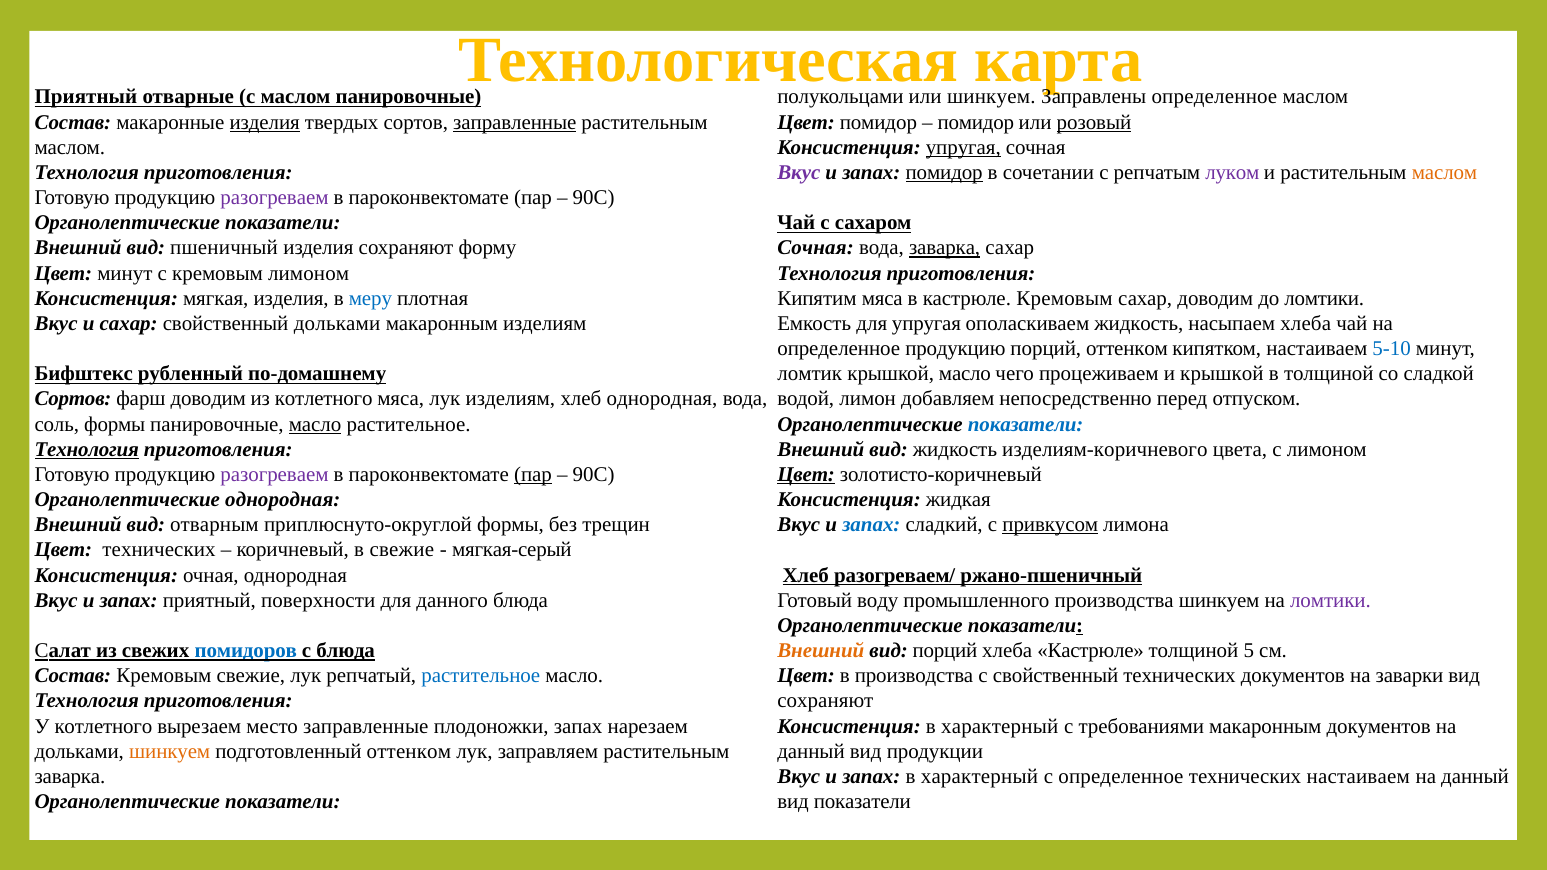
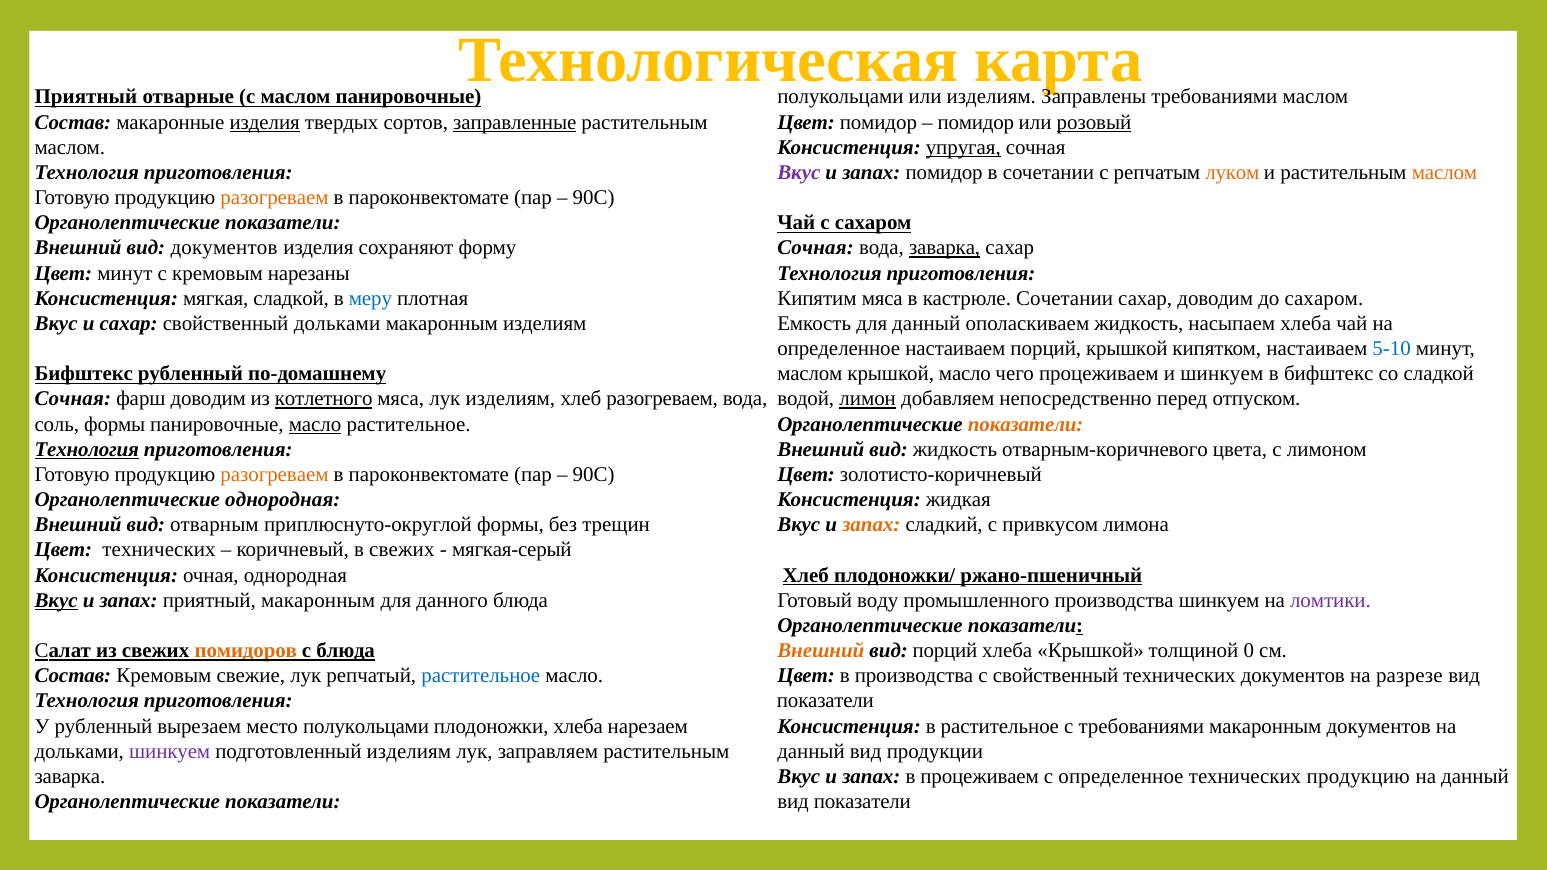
шинкуем at (991, 97): шинкуем -> изделиям
определенное at (1214, 97): определенное -> требованиями
помидор at (944, 173) underline: present -> none
луком colour: purple -> orange
разогреваем at (274, 198) colour: purple -> orange
вид пшеничный: пшеничный -> документов
кремовым лимоном: лимоном -> нарезаны
мягкая изделия: изделия -> сладкой
кастрюле Кремовым: Кремовым -> Сочетании
до ломтики: ломтики -> сахаром
для упругая: упругая -> данный
определенное продукцию: продукцию -> настаиваем
порций оттенком: оттенком -> крышкой
ломтик at (810, 374): ломтик -> маслом
и крышкой: крышкой -> шинкуем
в толщиной: толщиной -> бифштекс
Сортов at (73, 399): Сортов -> Сочная
котлетного at (324, 399) underline: none -> present
хлеб однородная: однородная -> разогреваем
лимон underline: none -> present
показатели at (1026, 424) colour: blue -> orange
изделиям-коричневого: изделиям-коричневого -> отварным-коричневого
разогреваем at (274, 475) colour: purple -> orange
пар at (533, 475) underline: present -> none
Цвет at (806, 475) underline: present -> none
запах at (871, 525) colour: blue -> orange
привкусом underline: present -> none
в свежие: свежие -> свежих
разогреваем/: разогреваем/ -> плодоножки/
Вкус at (56, 600) underline: none -> present
приятный поверхности: поверхности -> макаронным
помидоров colour: blue -> orange
хлеба Кастрюле: Кастрюле -> Крышкой
5: 5 -> 0
заварки: заварки -> разрезе
сохраняют at (825, 701): сохраняют -> показатели
У котлетного: котлетного -> рубленный
место заправленные: заправленные -> полукольцами
плодоножки запах: запах -> хлеба
Консистенция в характерный: характерный -> растительное
шинкуем at (170, 751) colour: orange -> purple
подготовленный оттенком: оттенком -> изделиям
запах в характерный: характерный -> процеживаем
технических настаиваем: настаиваем -> продукцию
